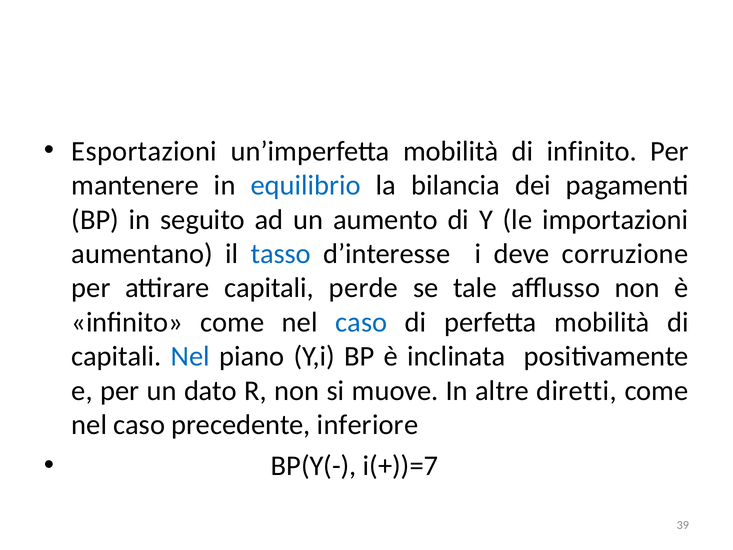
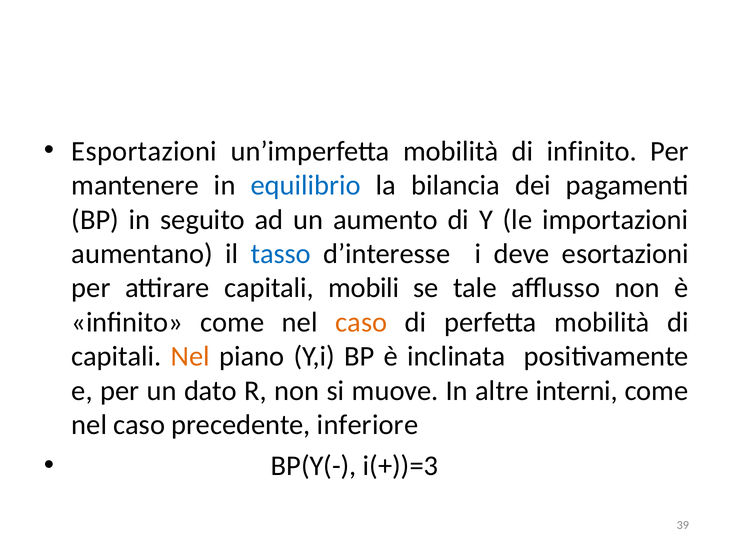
corruzione: corruzione -> esortazioni
perde: perde -> mobili
caso at (361, 322) colour: blue -> orange
Nel at (190, 356) colour: blue -> orange
diretti: diretti -> interni
i(+))=7: i(+))=7 -> i(+))=3
